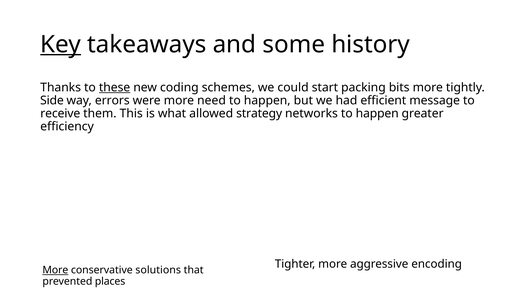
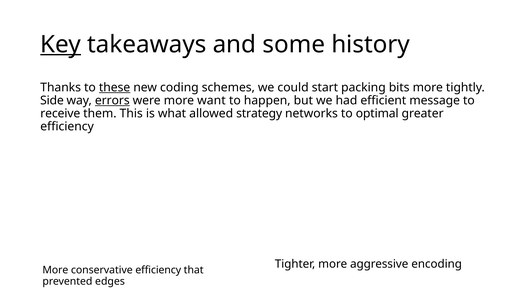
errors underline: none -> present
need: need -> want
networks to happen: happen -> optimal
More at (55, 271) underline: present -> none
conservative solutions: solutions -> efficiency
places: places -> edges
